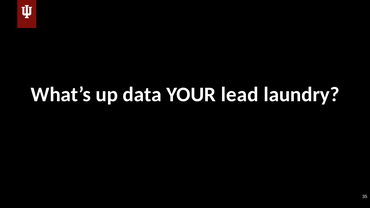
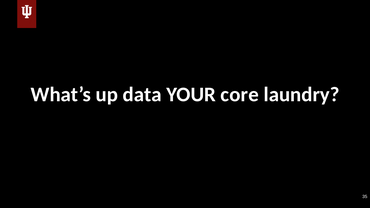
lead: lead -> core
